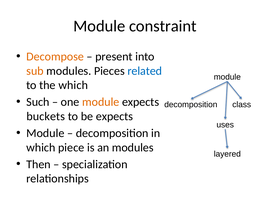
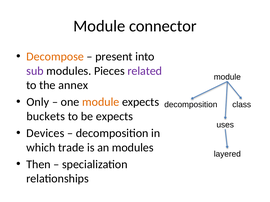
constraint: constraint -> connector
sub colour: orange -> purple
related colour: blue -> purple
the which: which -> annex
Such: Such -> Only
Module at (45, 133): Module -> Devices
piece: piece -> trade
